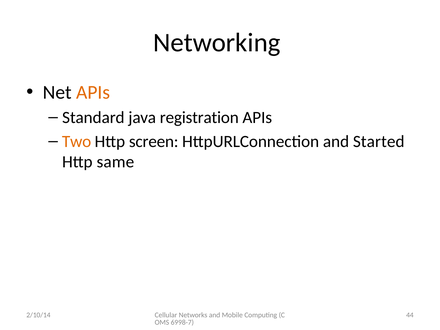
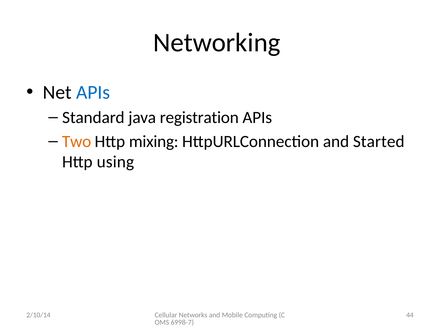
APIs at (93, 92) colour: orange -> blue
screen: screen -> mixing
same: same -> using
